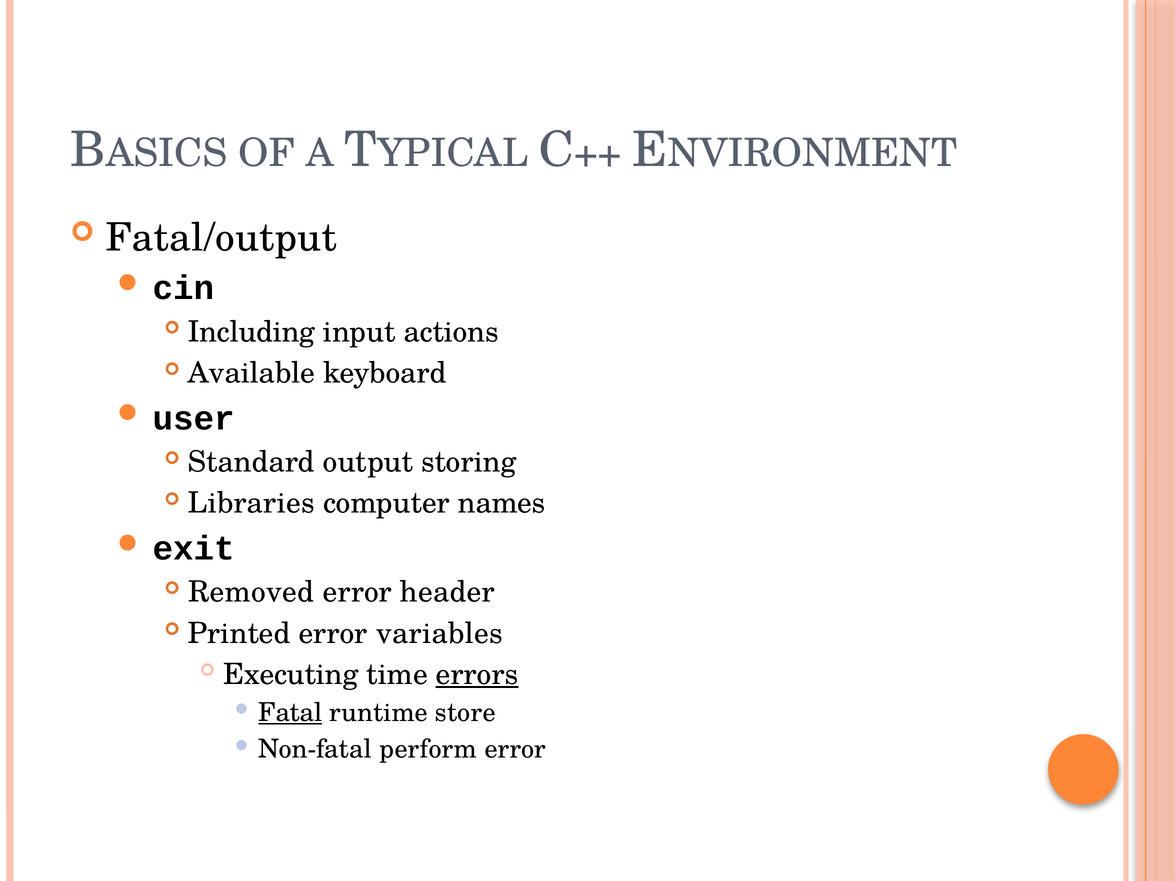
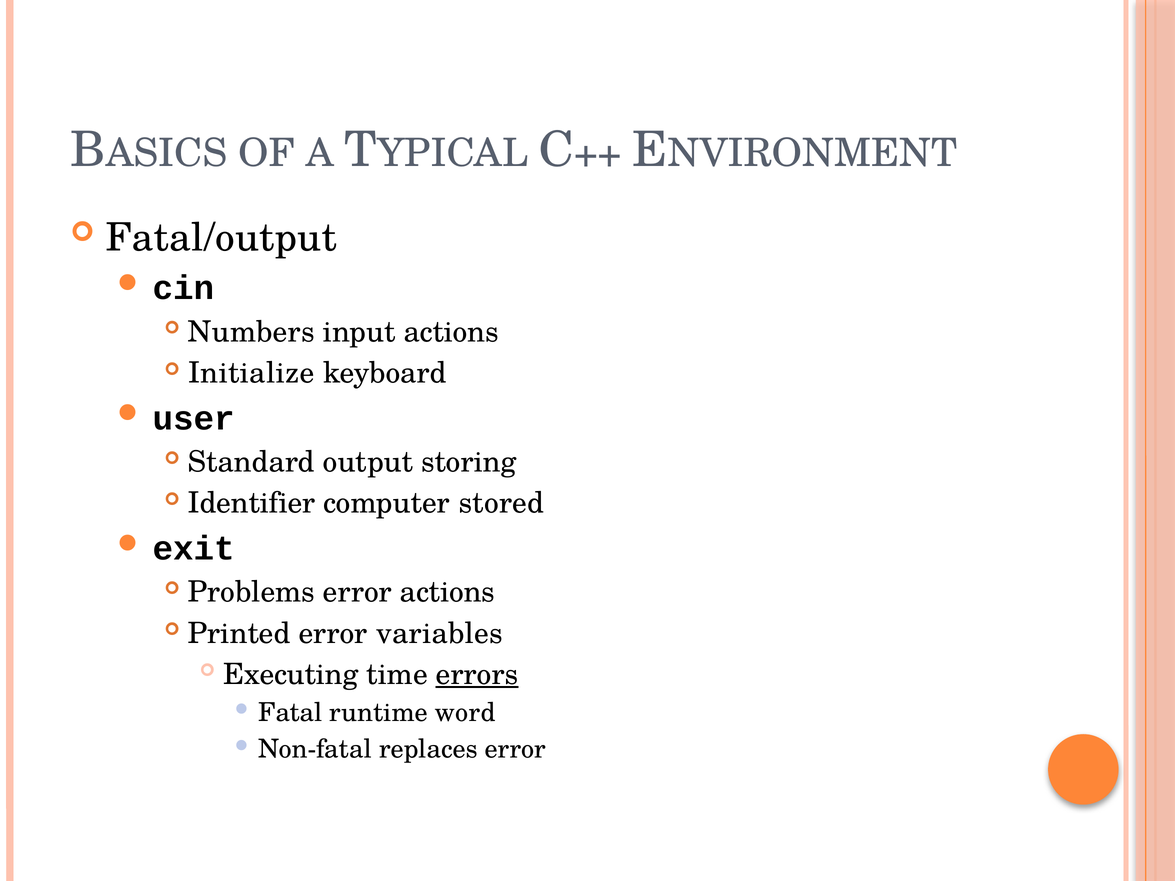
Including: Including -> Numbers
Available: Available -> Initialize
Libraries: Libraries -> Identifier
names: names -> stored
Removed: Removed -> Problems
error header: header -> actions
Fatal underline: present -> none
store: store -> word
perform: perform -> replaces
